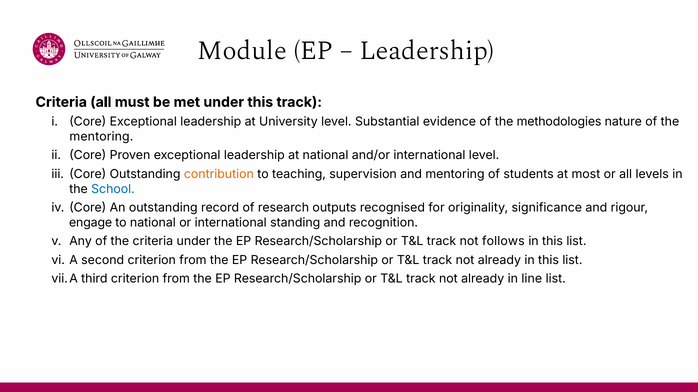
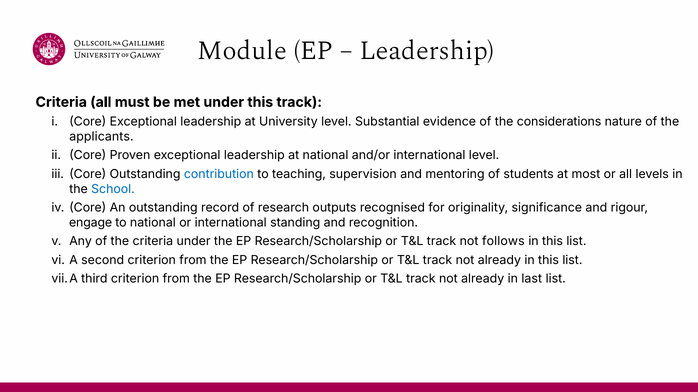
methodologies: methodologies -> considerations
mentoring at (101, 137): mentoring -> applicants
contribution colour: orange -> blue
line: line -> last
